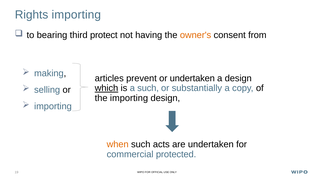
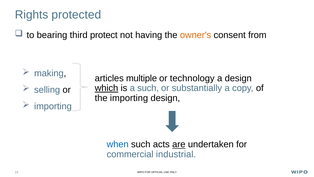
Rights importing: importing -> protected
prevent: prevent -> multiple
or undertaken: undertaken -> technology
when colour: orange -> blue
are underline: none -> present
protected: protected -> industrial
